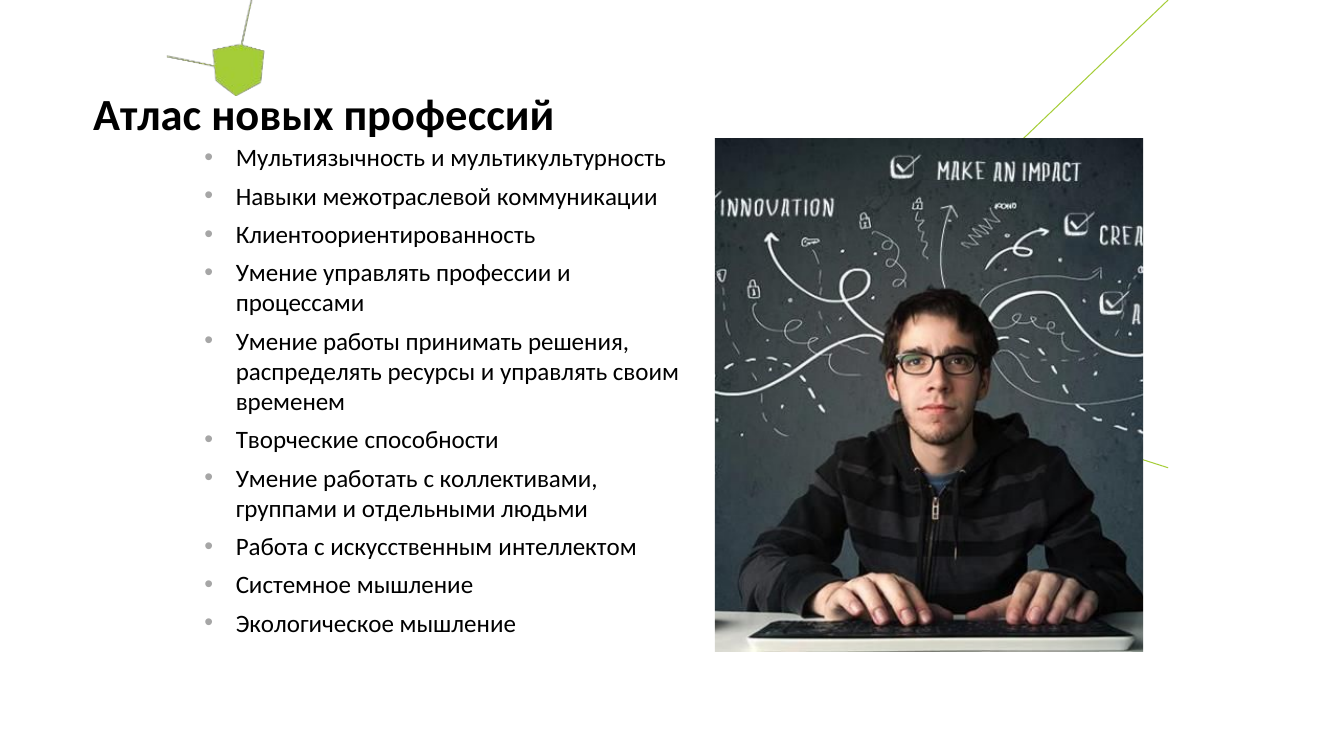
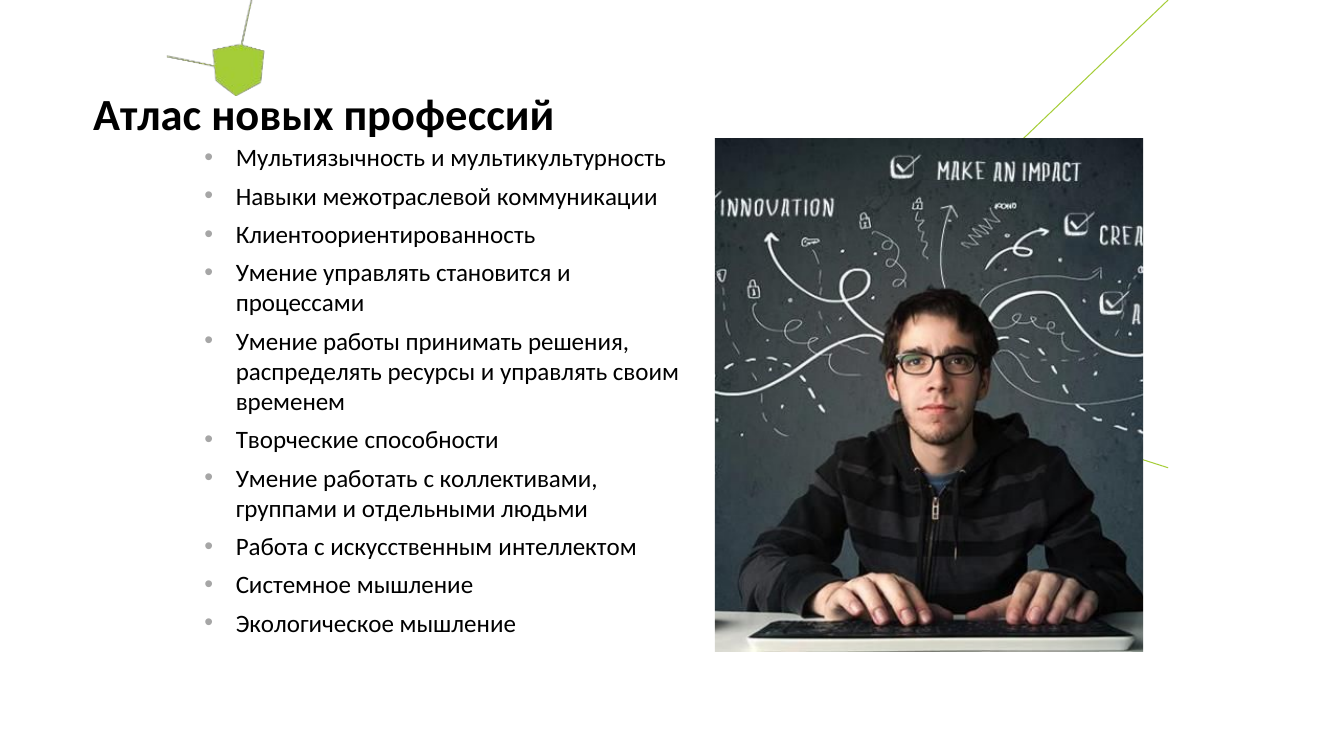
профессии: профессии -> становится
